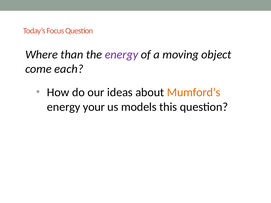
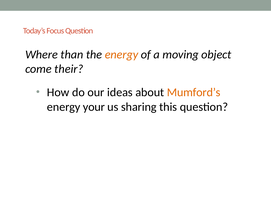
energy at (122, 55) colour: purple -> orange
each: each -> their
models: models -> sharing
